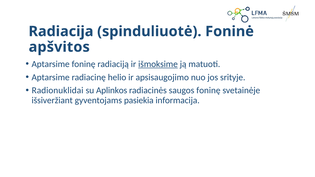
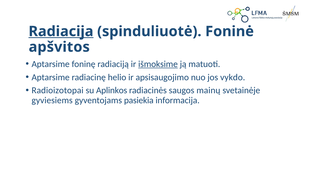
Radiacija underline: none -> present
srityje: srityje -> vykdo
Radionuklidai: Radionuklidai -> Radioizotopai
saugos foninę: foninę -> mainų
išsiveržiant: išsiveržiant -> gyviesiems
